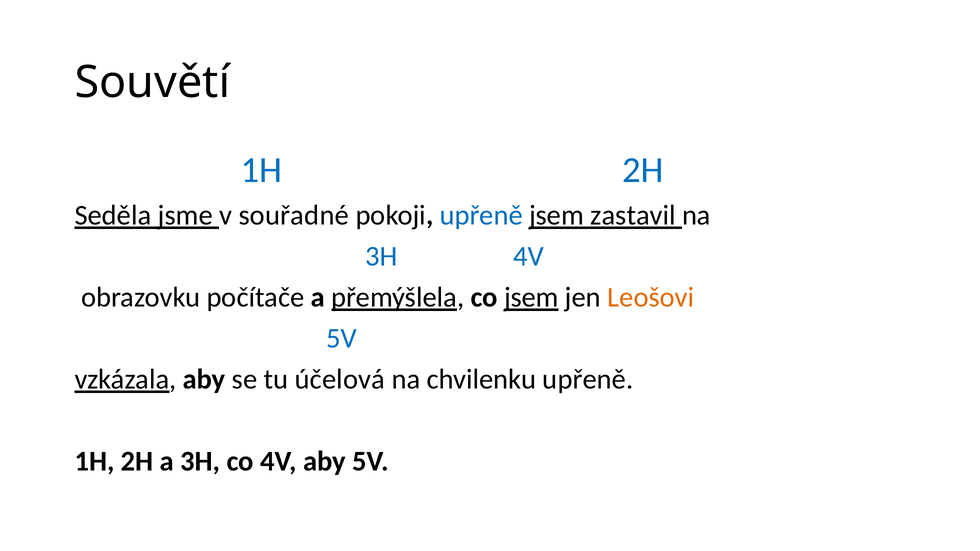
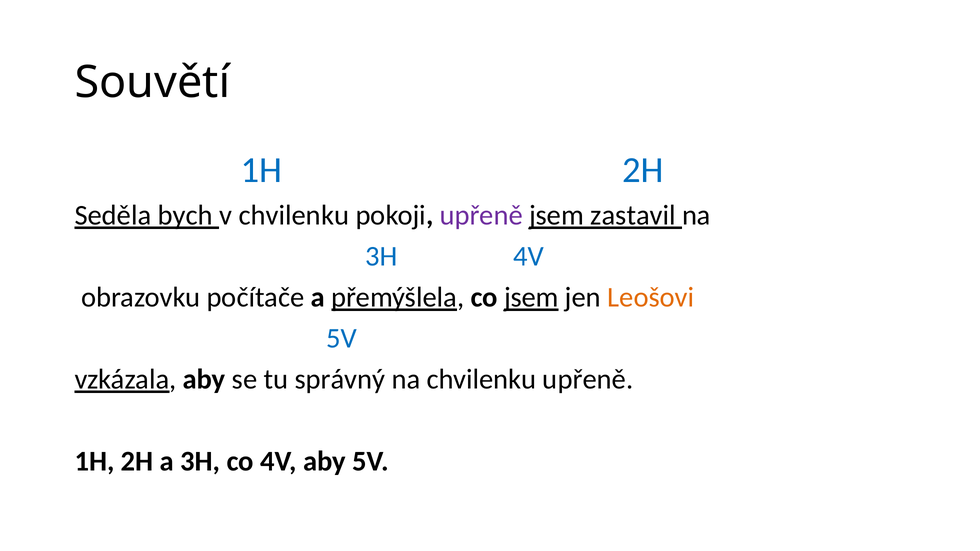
jsme: jsme -> bych
v souřadné: souřadné -> chvilenku
upřeně at (481, 216) colour: blue -> purple
účelová: účelová -> správný
